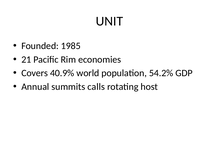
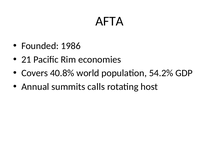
UNIT: UNIT -> AFTA
1985: 1985 -> 1986
40.9%: 40.9% -> 40.8%
